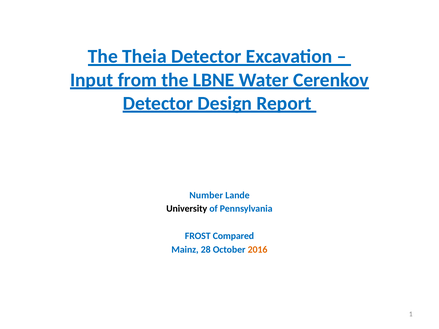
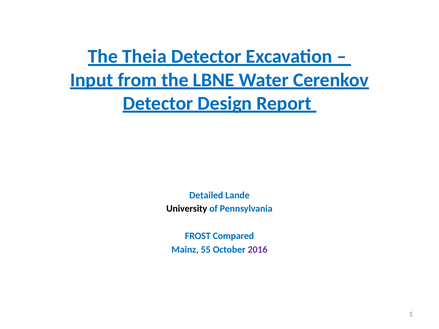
Number: Number -> Detailed
28: 28 -> 55
2016 colour: orange -> purple
